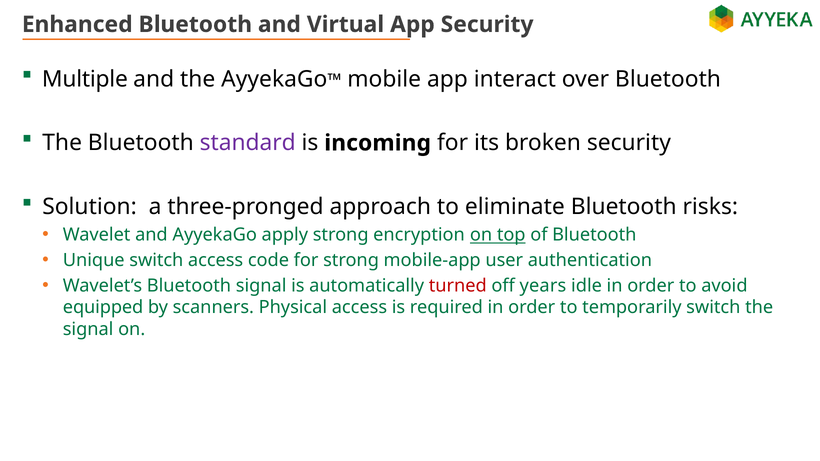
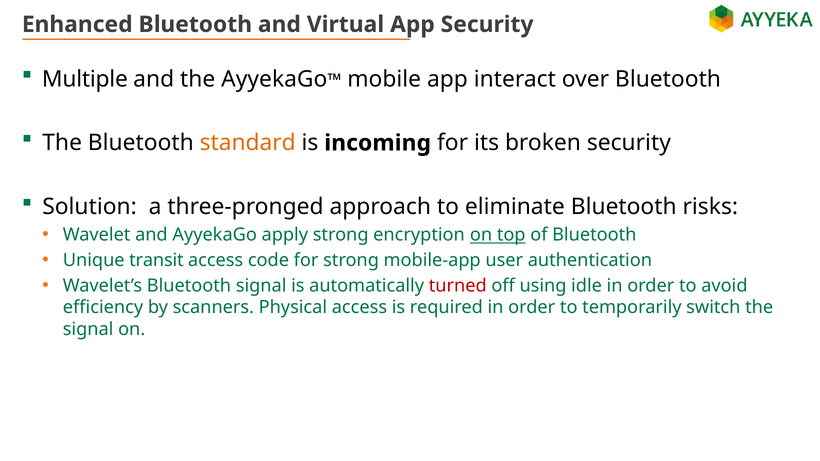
standard colour: purple -> orange
Unique switch: switch -> transit
years: years -> using
equipped: equipped -> efficiency
